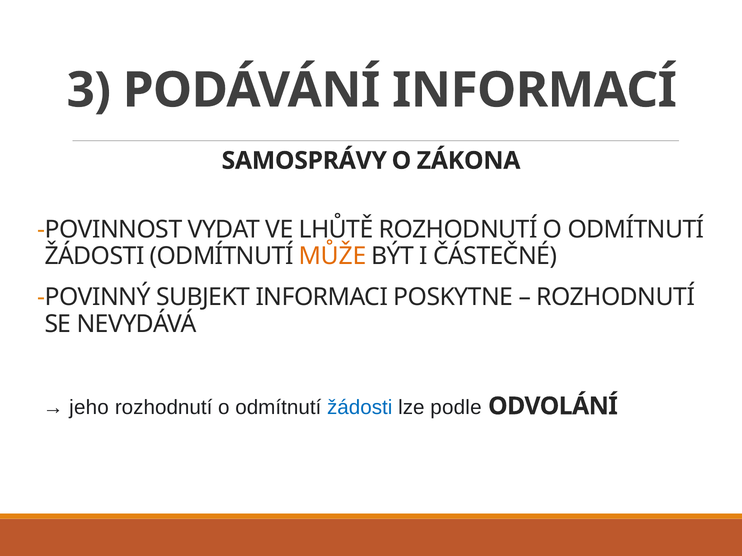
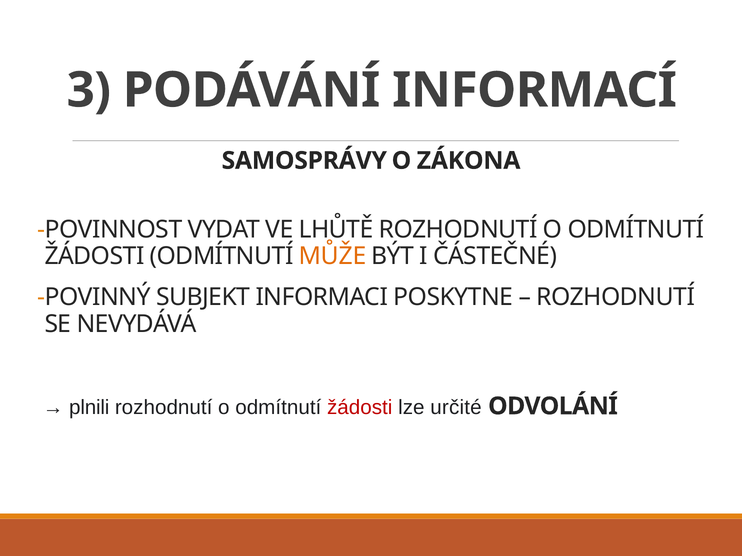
jeho: jeho -> plnili
žádosti at (360, 408) colour: blue -> red
podle: podle -> určité
